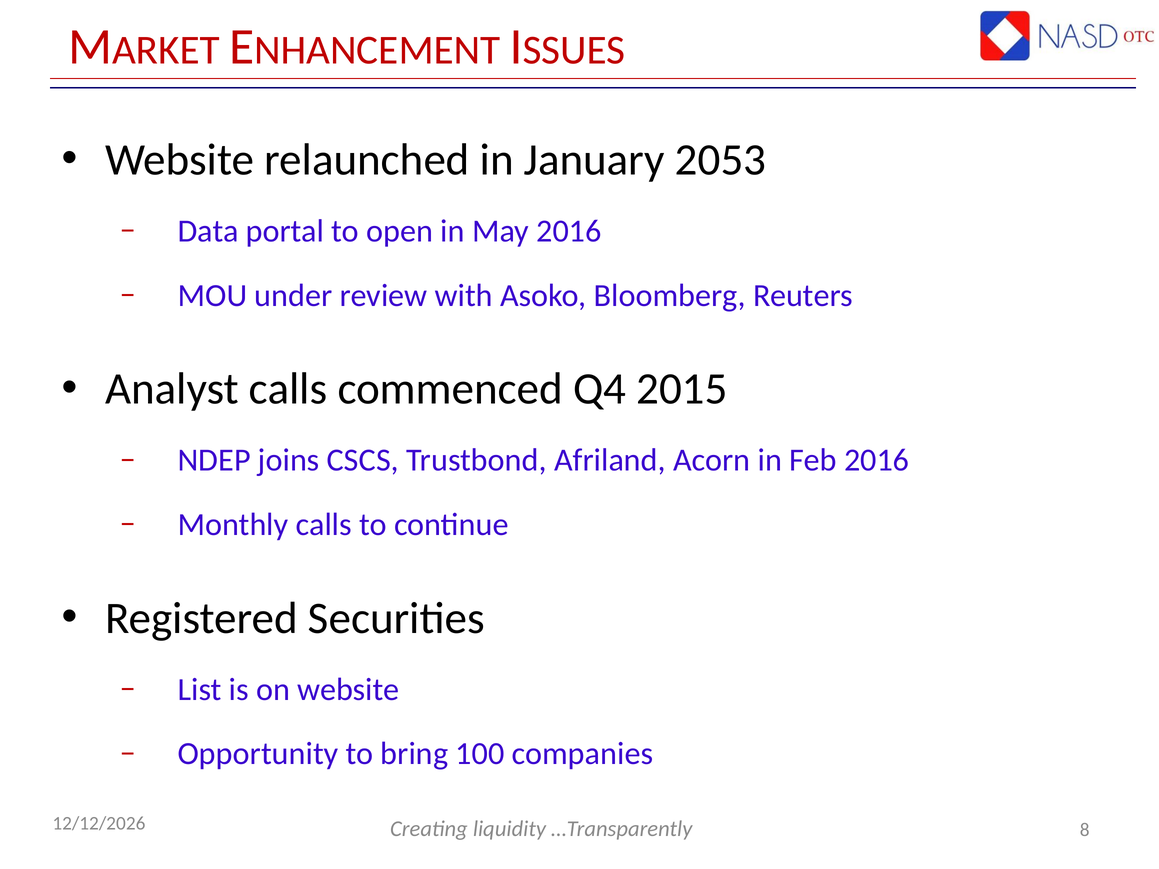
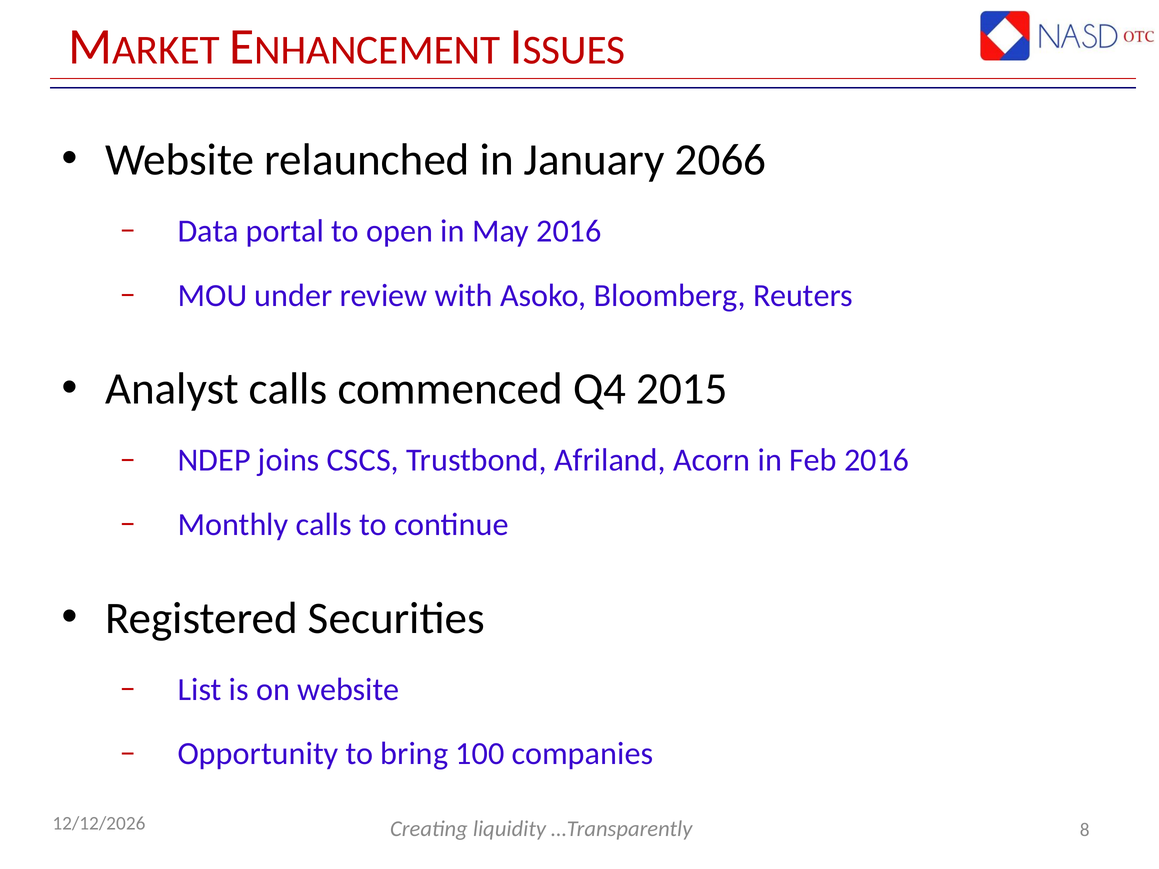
2053: 2053 -> 2066
